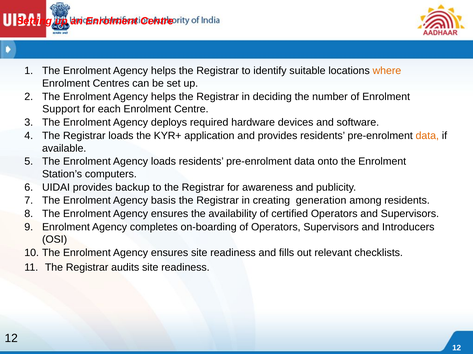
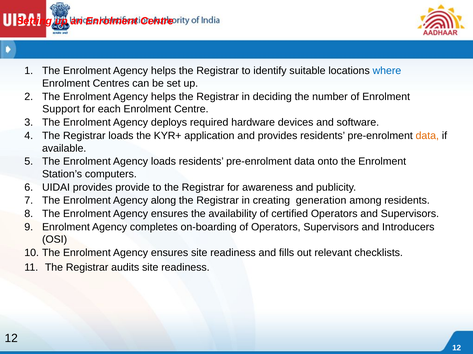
where colour: orange -> blue
backup: backup -> provide
basis: basis -> along
